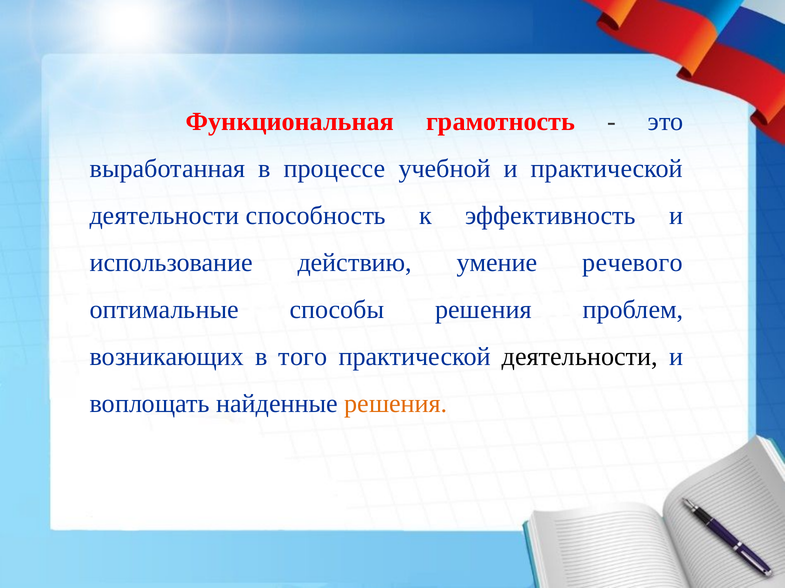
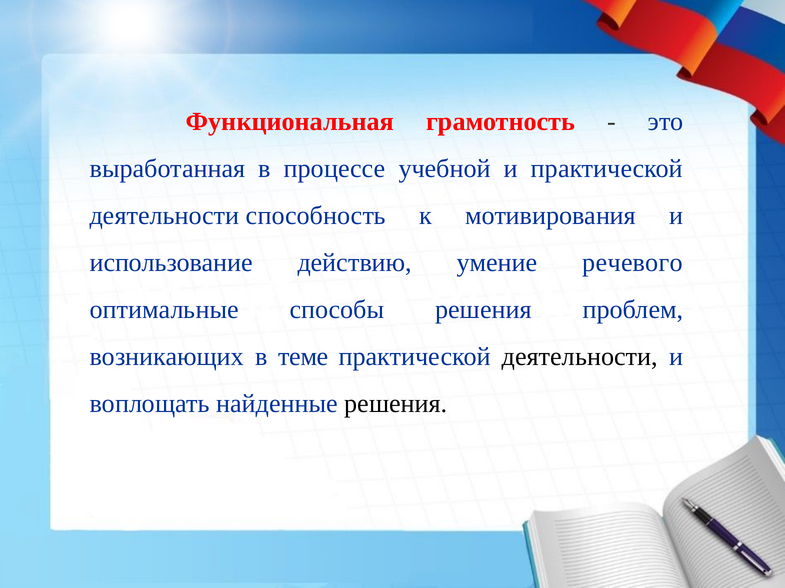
эффективность: эффективность -> мотивирования
того: того -> теме
решения at (396, 404) colour: orange -> black
